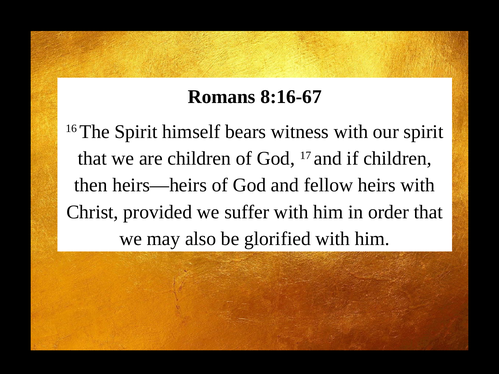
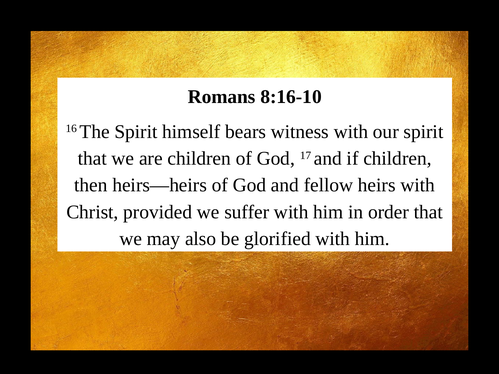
8:16-67: 8:16-67 -> 8:16-10
